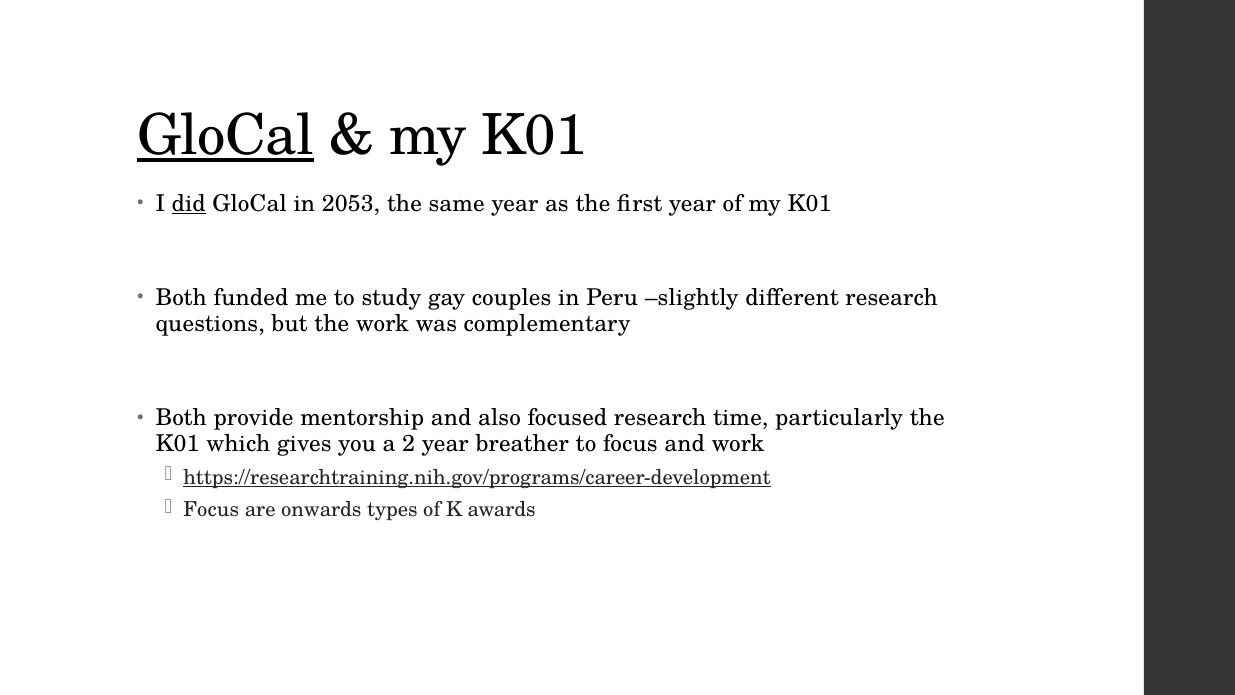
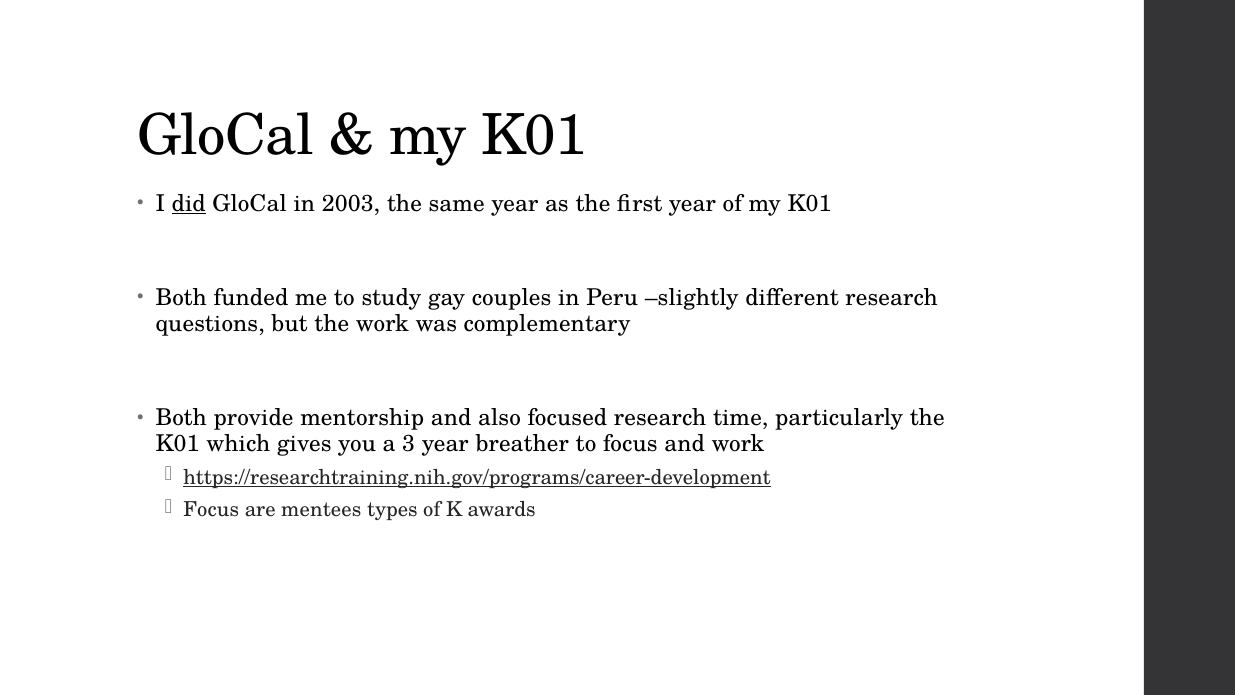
GloCal at (226, 136) underline: present -> none
2053: 2053 -> 2003
2: 2 -> 3
onwards: onwards -> mentees
